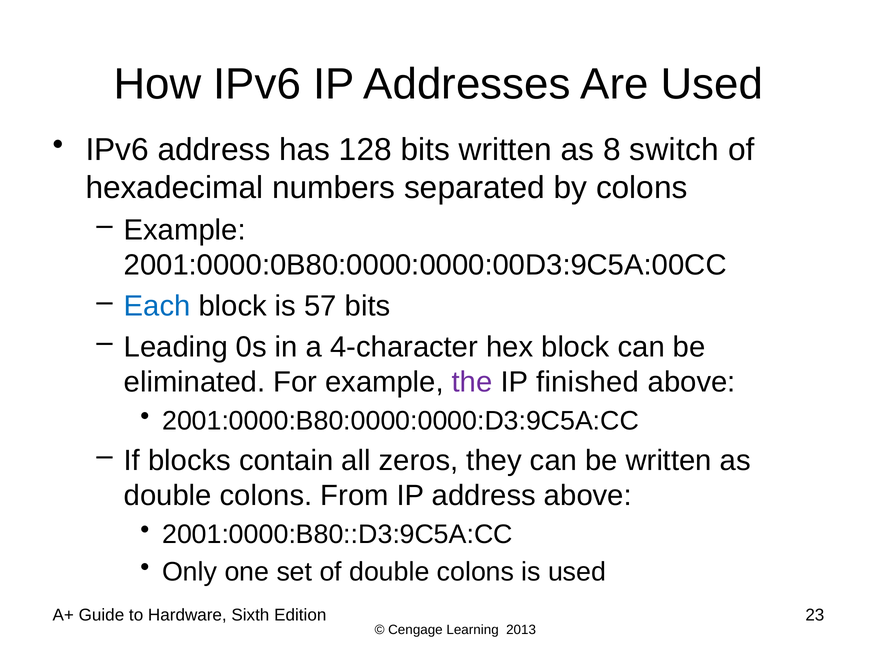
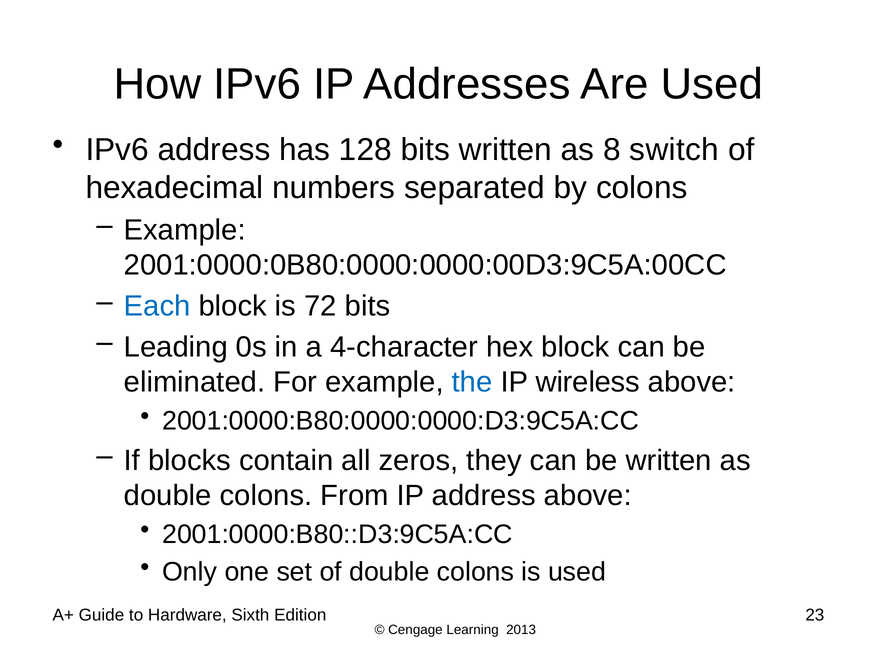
57: 57 -> 72
the colour: purple -> blue
finished: finished -> wireless
